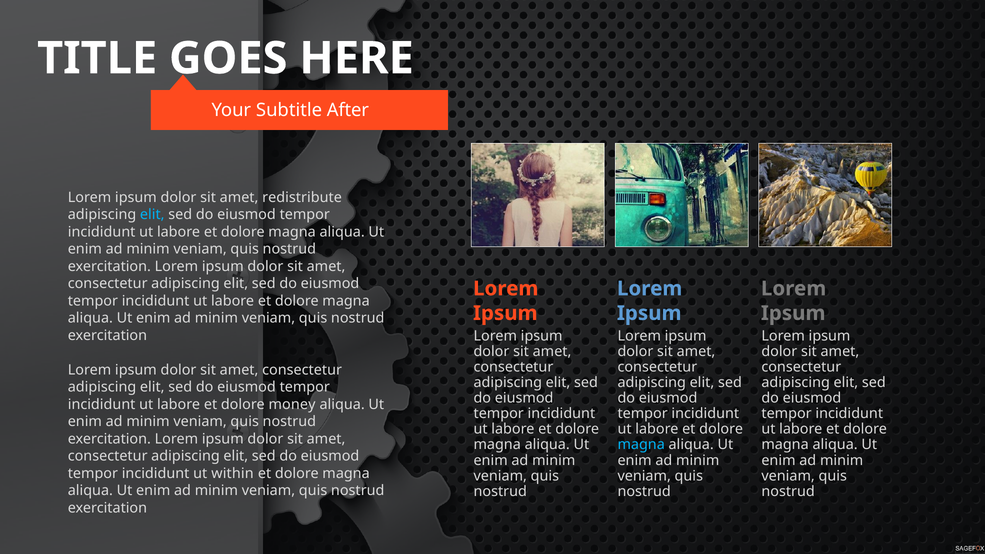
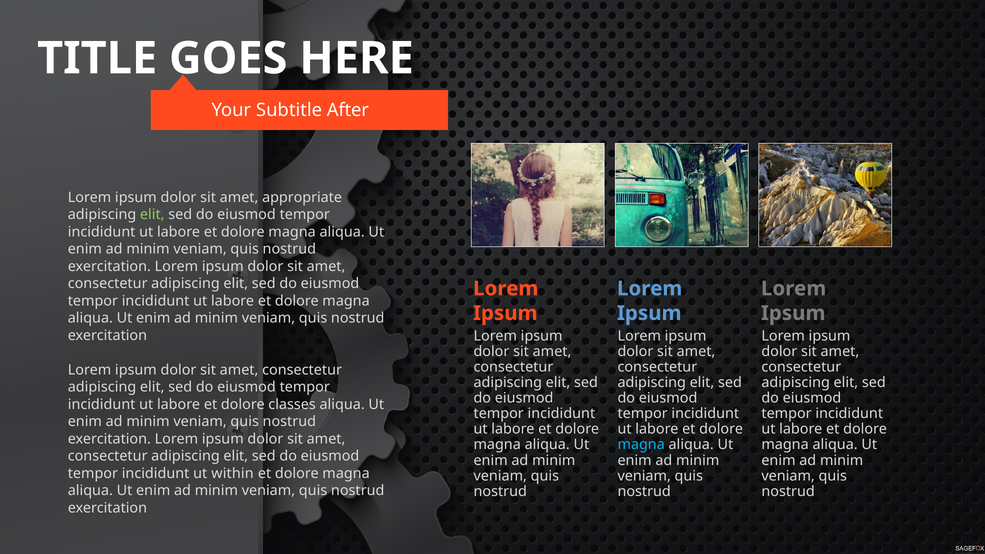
redistribute: redistribute -> appropriate
elit at (152, 215) colour: light blue -> light green
money: money -> classes
